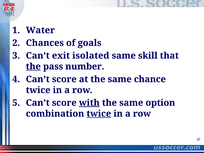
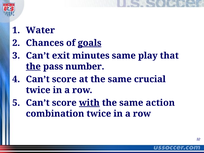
goals underline: none -> present
isolated: isolated -> minutes
skill: skill -> play
chance: chance -> crucial
option: option -> action
twice at (99, 114) underline: present -> none
